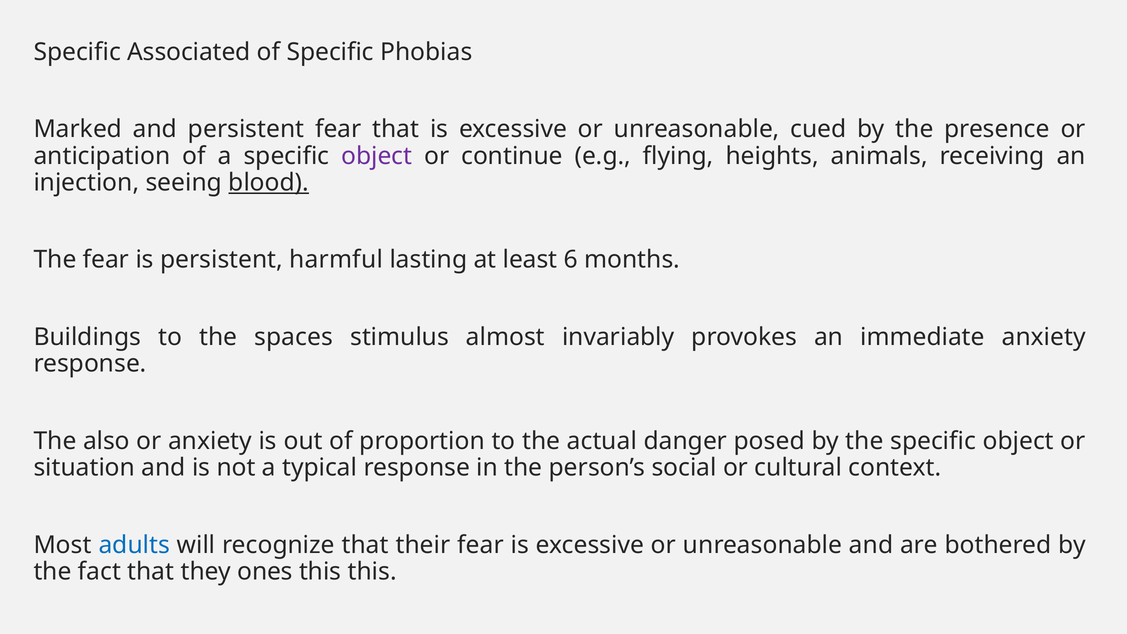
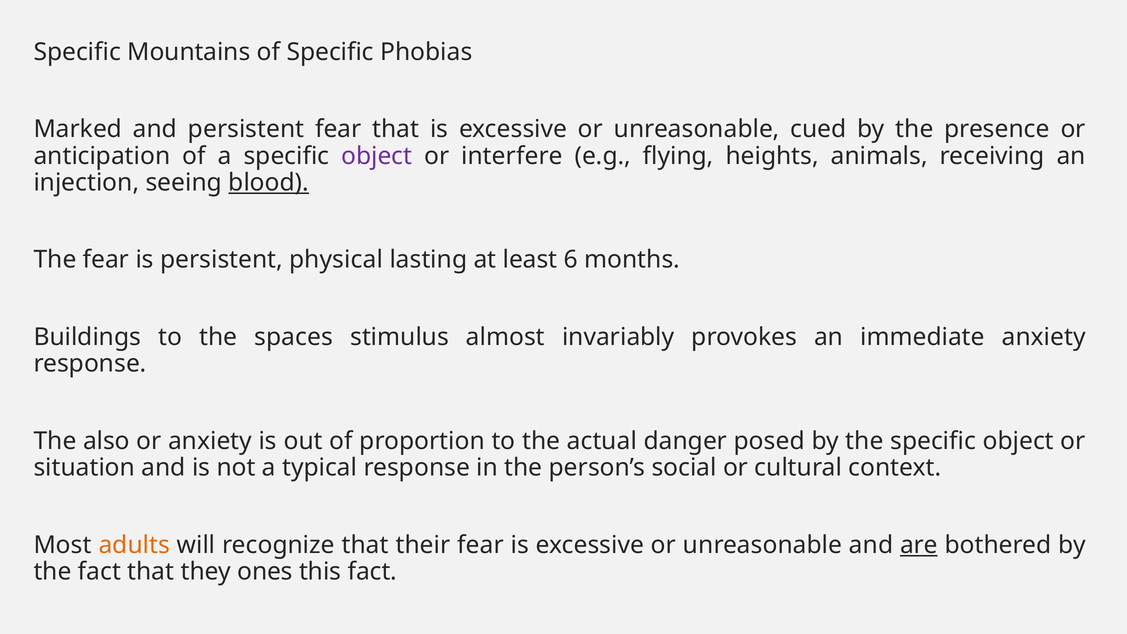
Associated: Associated -> Mountains
continue: continue -> interfere
harmful: harmful -> physical
adults colour: blue -> orange
are underline: none -> present
this this: this -> fact
